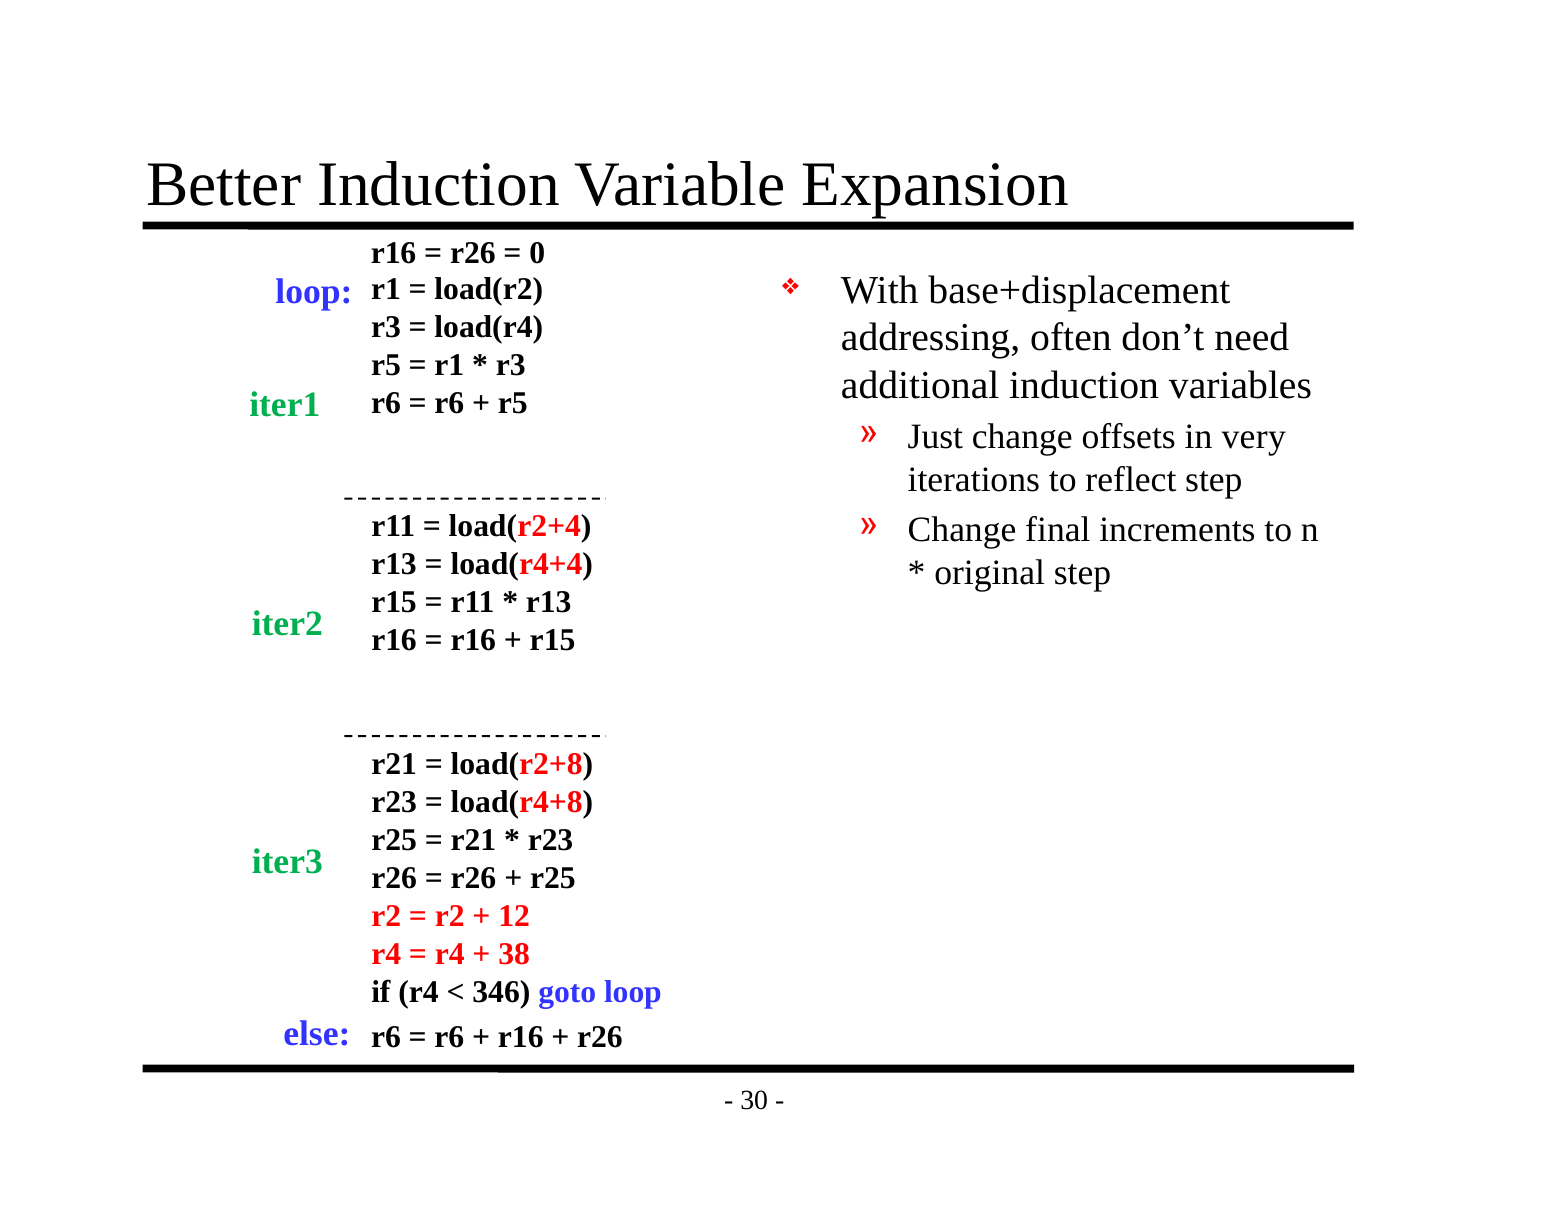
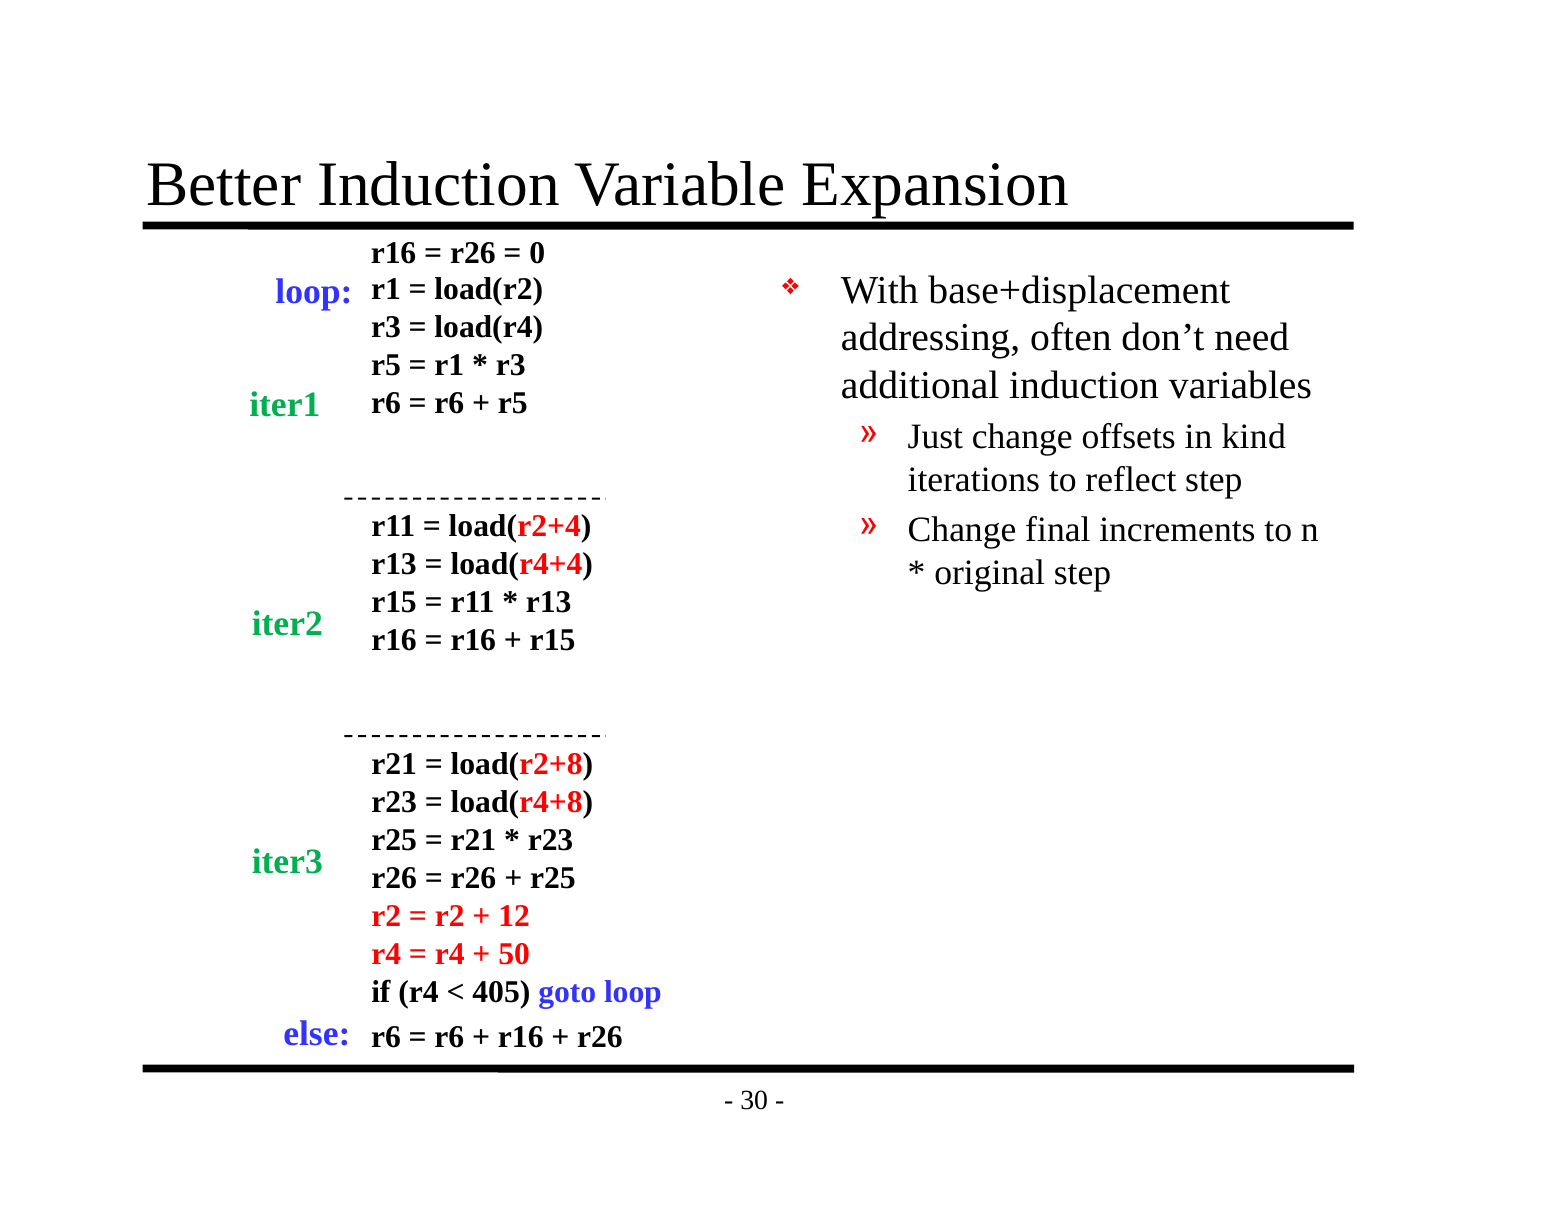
very: very -> kind
38: 38 -> 50
346: 346 -> 405
